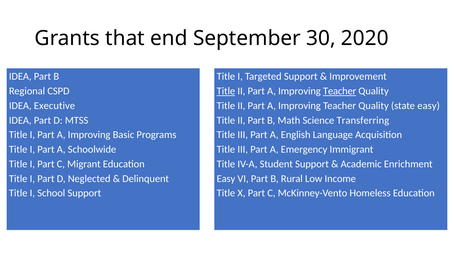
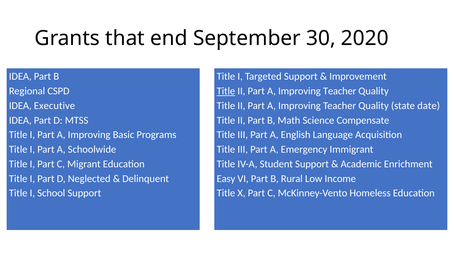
Teacher at (340, 91) underline: present -> none
state easy: easy -> date
Transferring: Transferring -> Compensate
